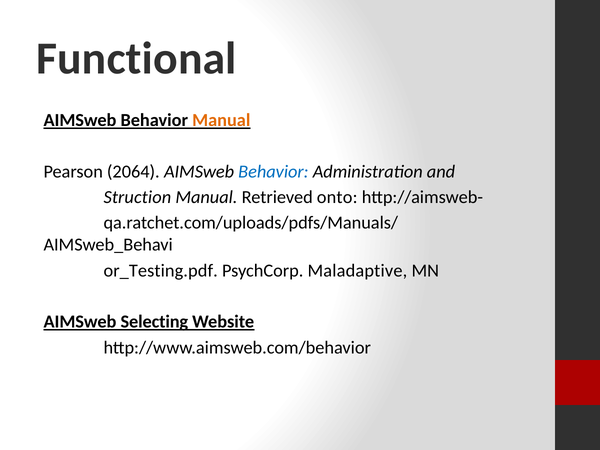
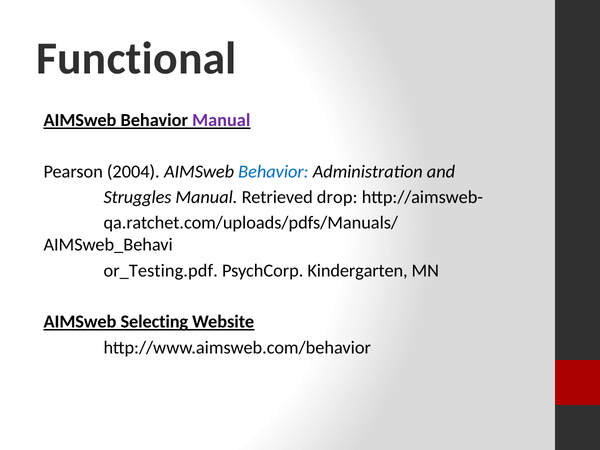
Manual at (221, 120) colour: orange -> purple
2064: 2064 -> 2004
Struction: Struction -> Struggles
onto: onto -> drop
Maladaptive: Maladaptive -> Kindergarten
